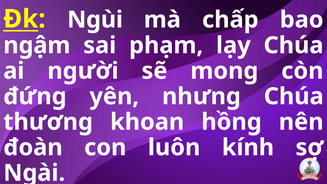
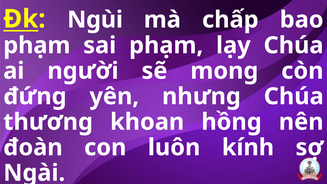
ngậm at (37, 45): ngậm -> phạm
